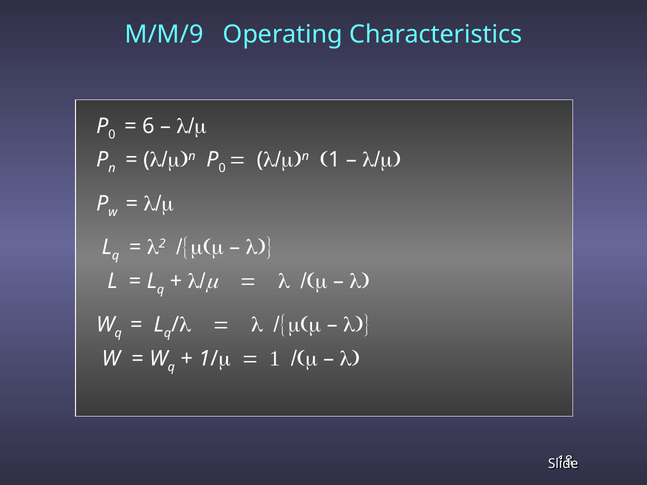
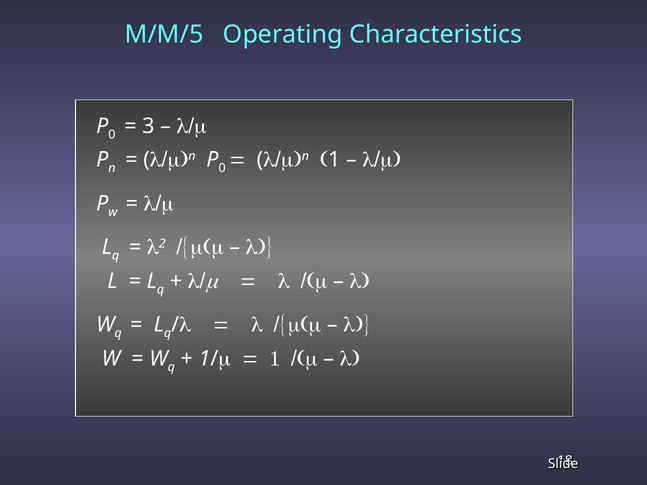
M/M/9: M/M/9 -> M/M/5
6: 6 -> 3
